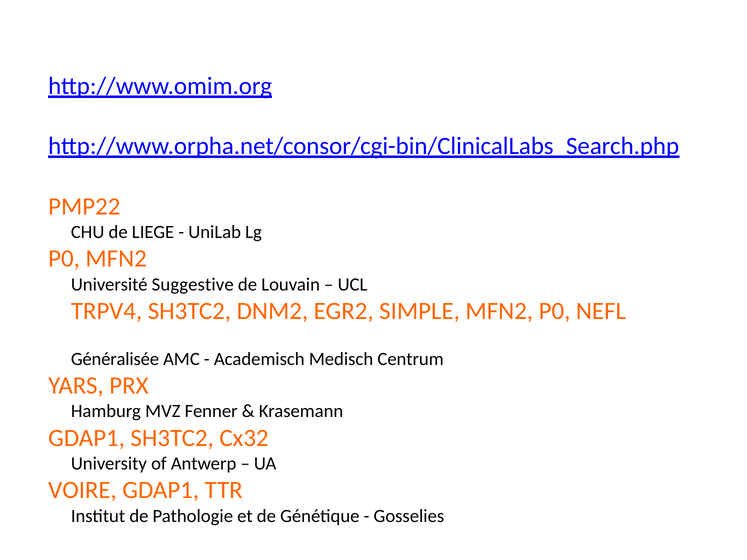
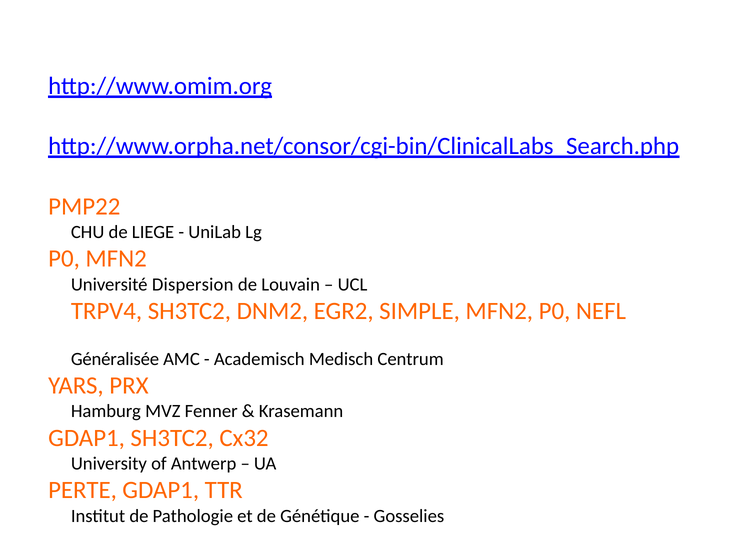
Suggestive: Suggestive -> Dispersion
VOIRE: VOIRE -> PERTE
